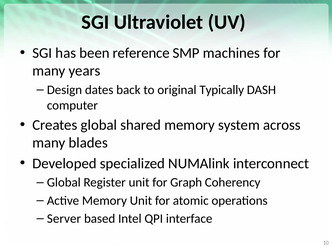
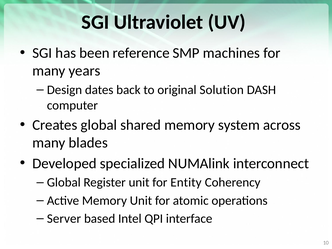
Typically: Typically -> Solution
Graph: Graph -> Entity
